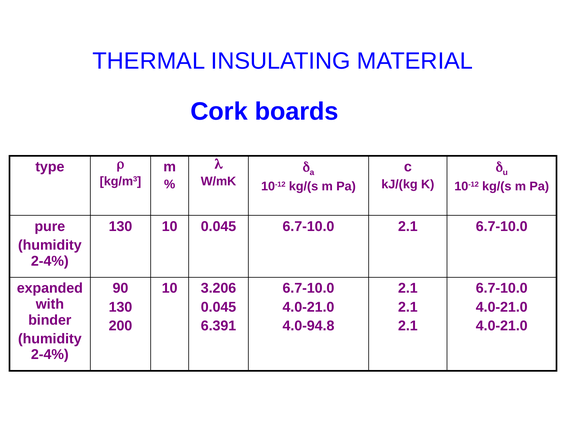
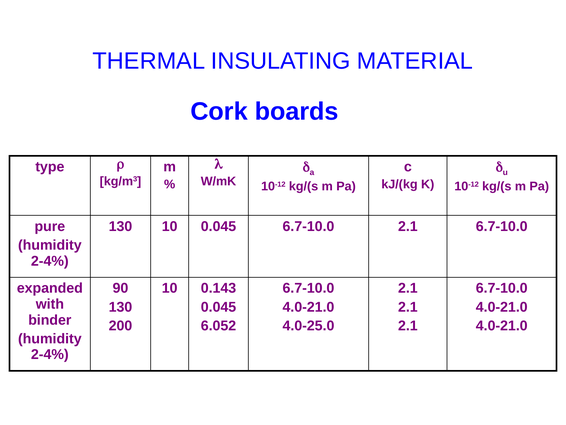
3.206: 3.206 -> 0.143
6.391: 6.391 -> 6.052
4.0-94.8: 4.0-94.8 -> 4.0-25.0
